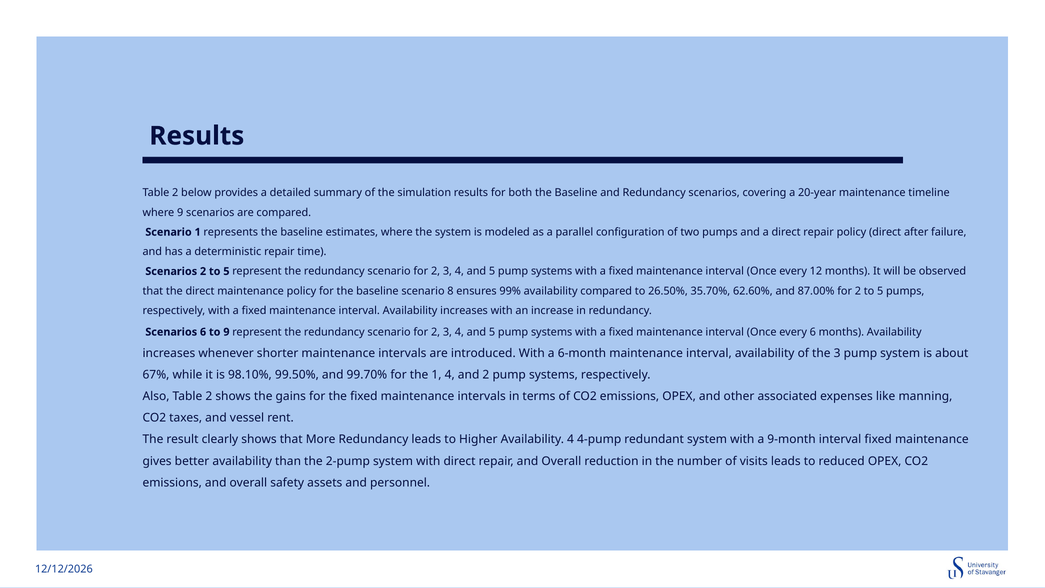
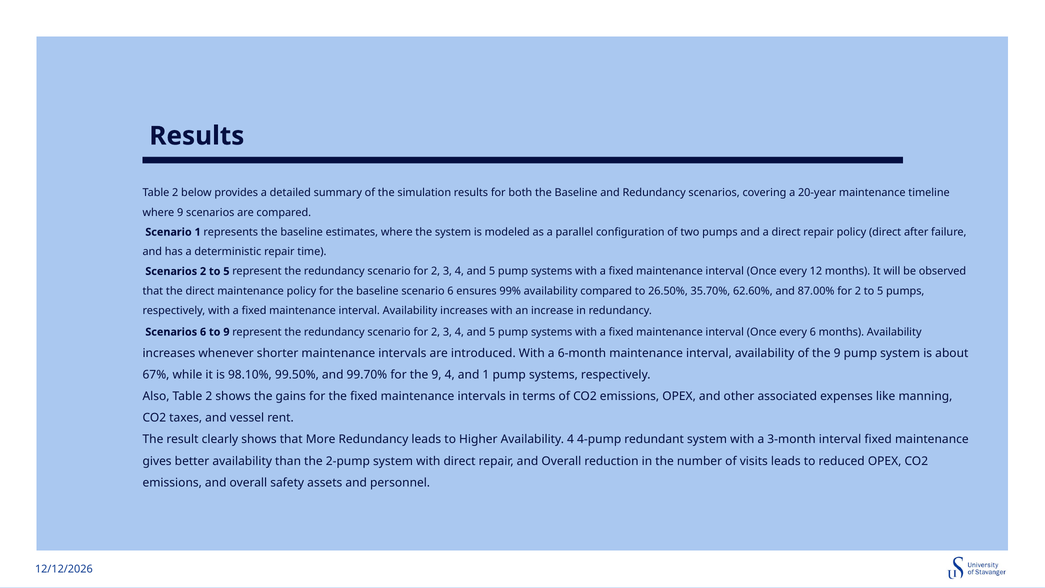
scenario 8: 8 -> 6
of the 3: 3 -> 9
for the 1: 1 -> 9
and 2: 2 -> 1
9-month: 9-month -> 3-month
